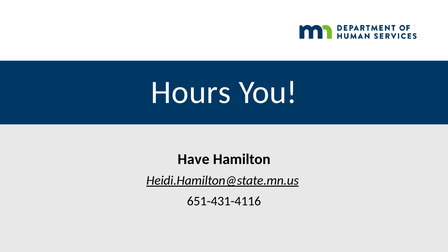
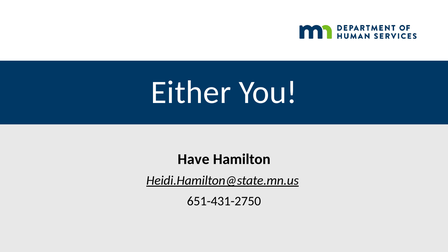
Hours: Hours -> Either
651-431-4116: 651-431-4116 -> 651-431-2750
